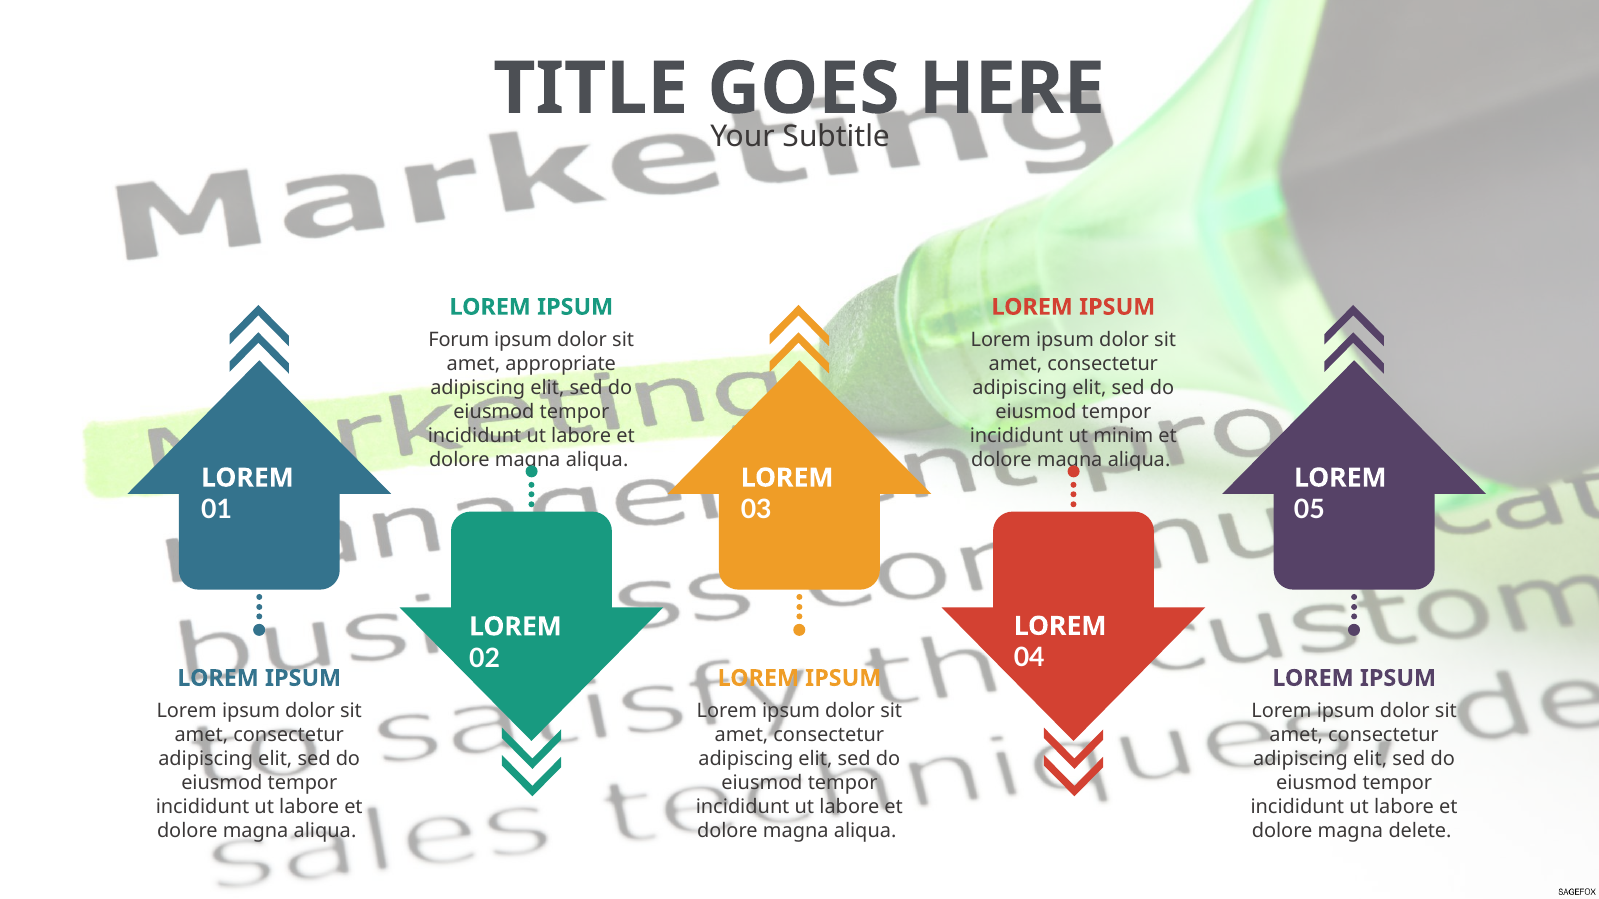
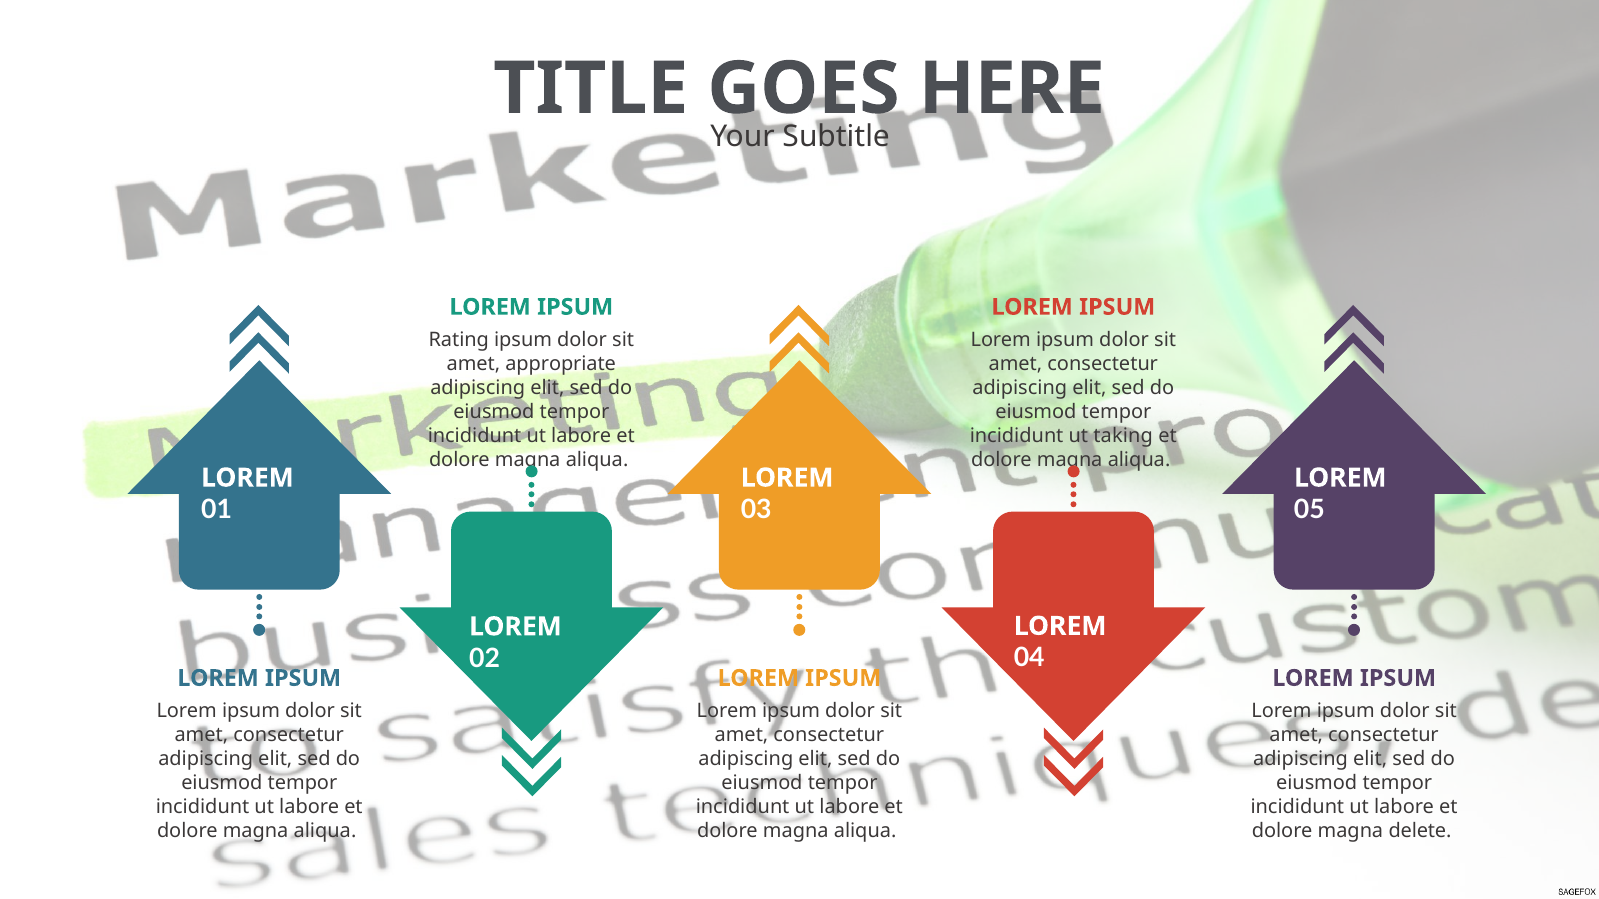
Forum: Forum -> Rating
minim: minim -> taking
